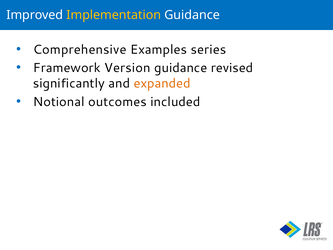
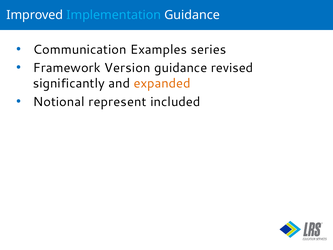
Implementation colour: yellow -> light blue
Comprehensive: Comprehensive -> Communication
outcomes: outcomes -> represent
